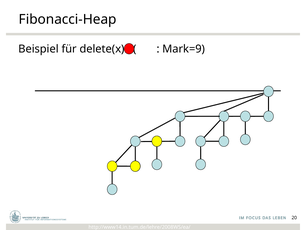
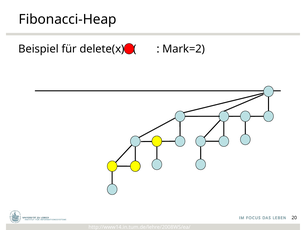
Mark=9: Mark=9 -> Mark=2
